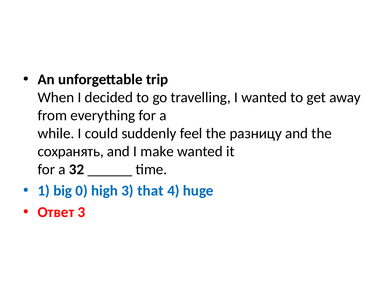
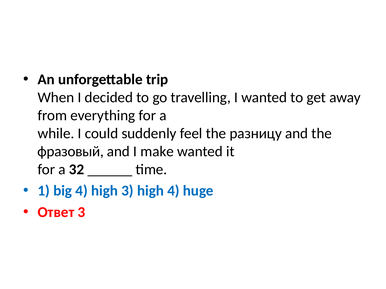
сохранять: сохранять -> фразовый
big 0: 0 -> 4
3 that: that -> high
